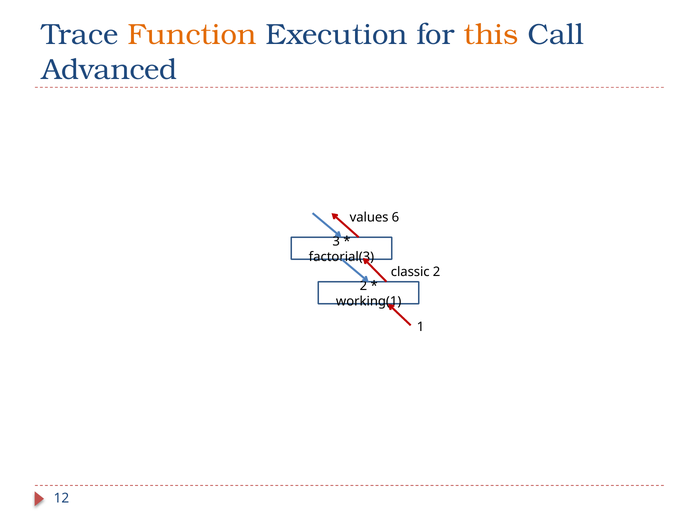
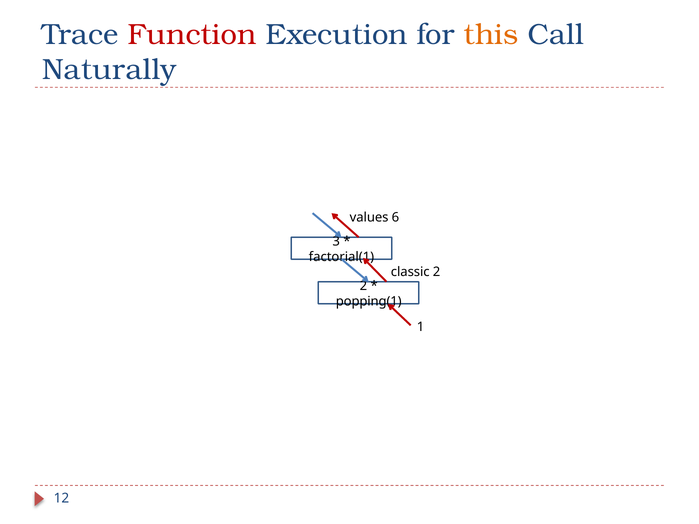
Function colour: orange -> red
Advanced: Advanced -> Naturally
factorial(3: factorial(3 -> factorial(1
working(1: working(1 -> popping(1
